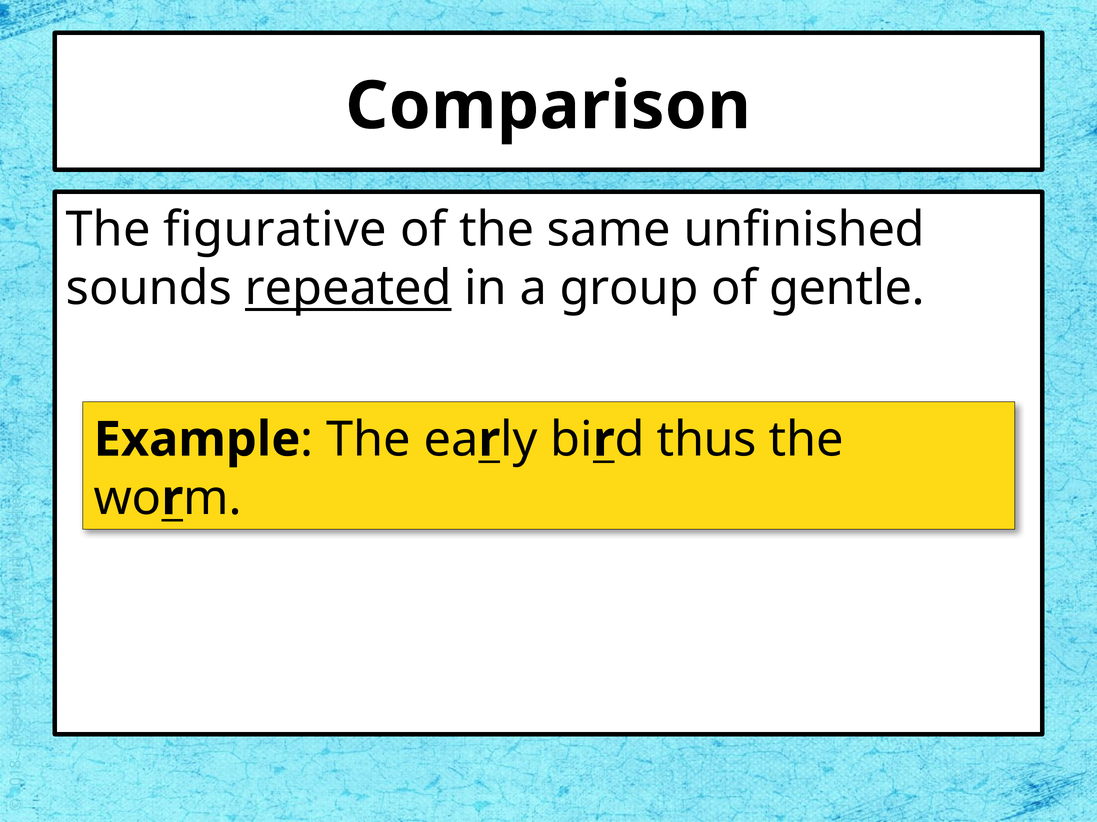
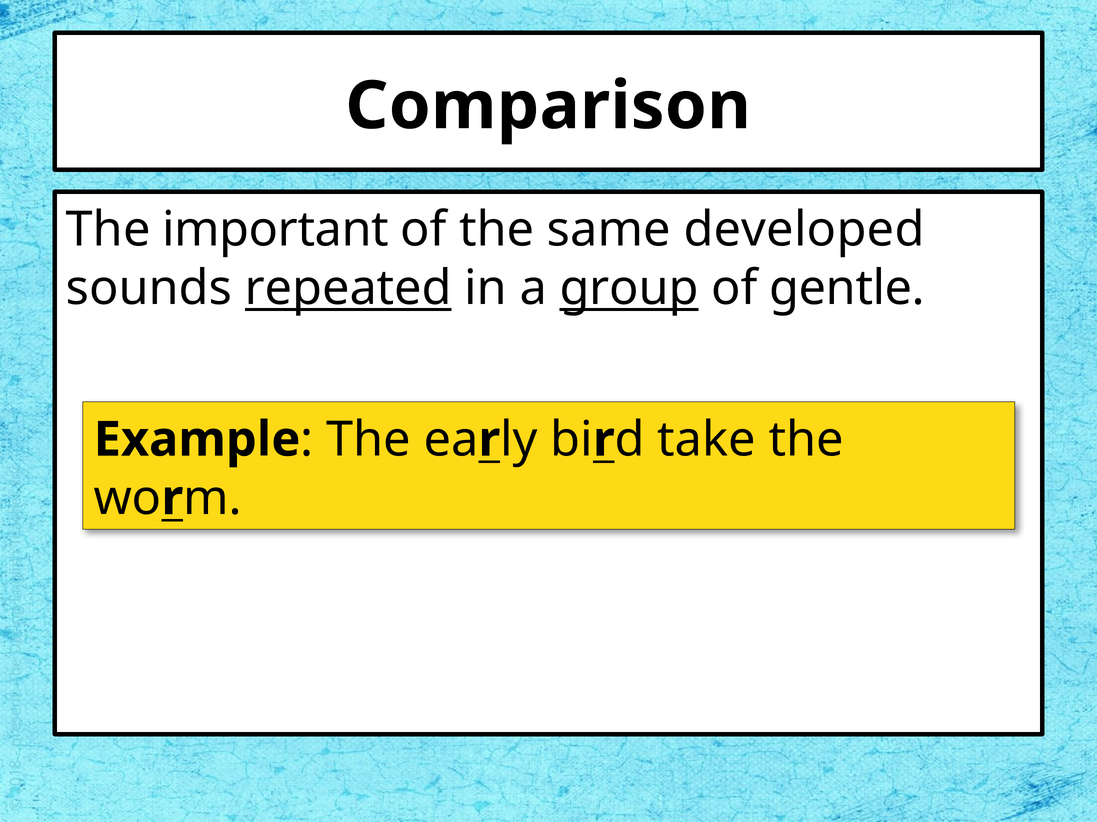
figurative: figurative -> important
unfinished: unfinished -> developed
group underline: none -> present
thus: thus -> take
